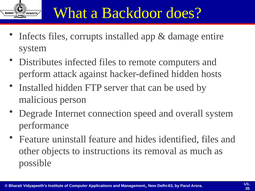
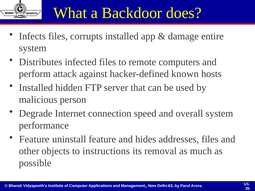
hacker-defined hidden: hidden -> known
identified: identified -> addresses
